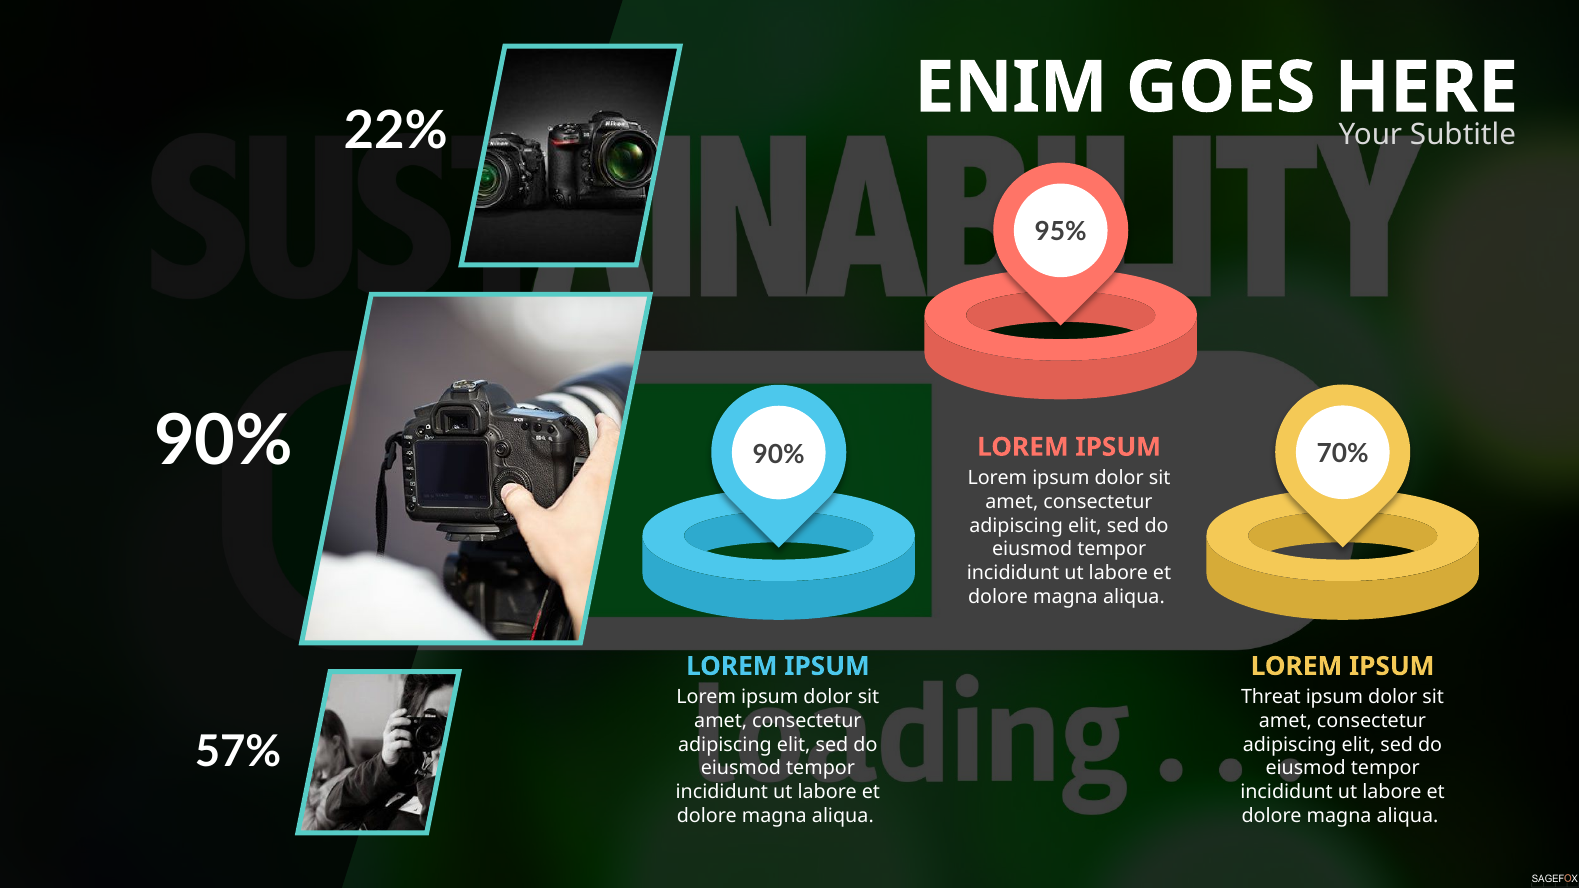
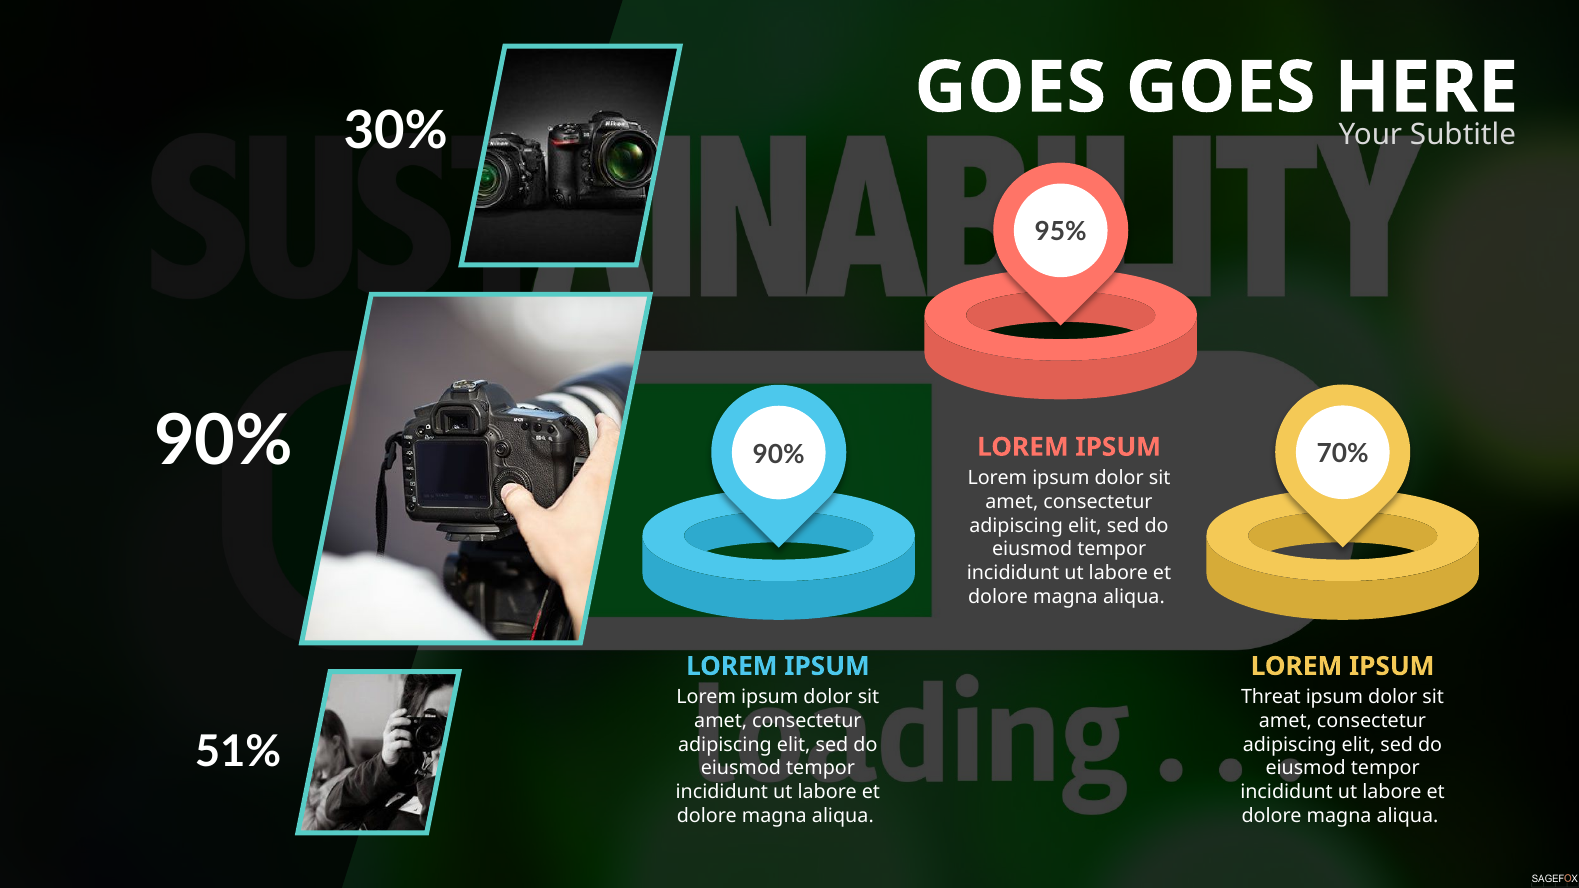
ENIM at (1011, 88): ENIM -> GOES
22%: 22% -> 30%
57%: 57% -> 51%
